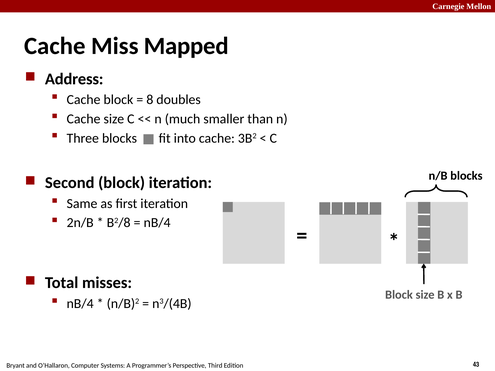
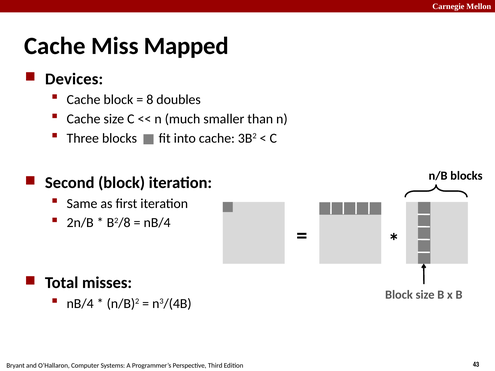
Address: Address -> Devices
